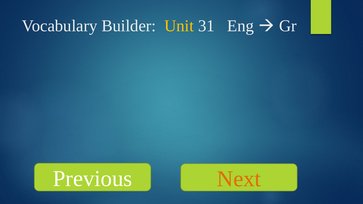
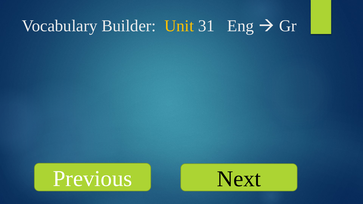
Next colour: orange -> black
